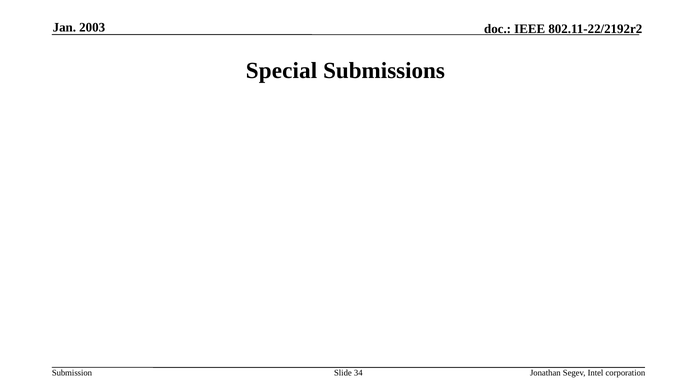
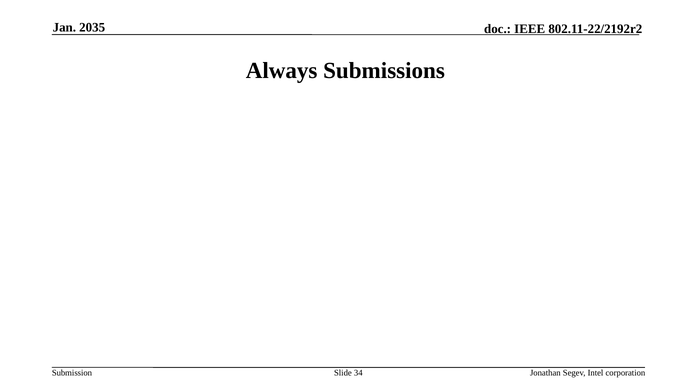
2003: 2003 -> 2035
Special: Special -> Always
